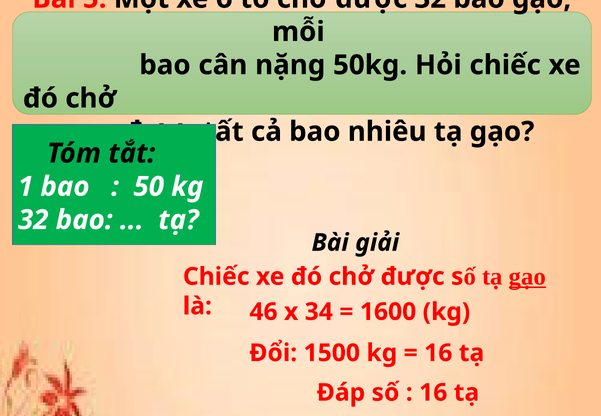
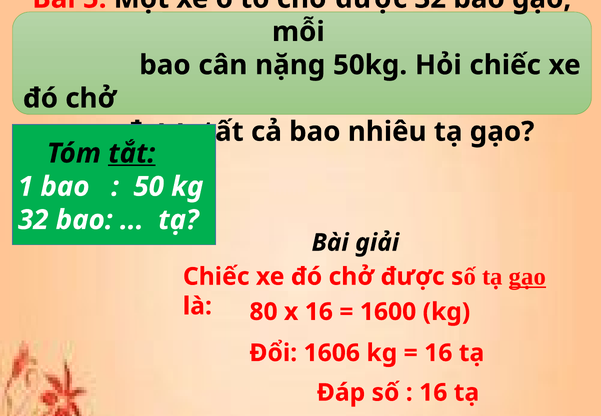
tắt underline: none -> present
46: 46 -> 80
x 34: 34 -> 16
1500: 1500 -> 1606
